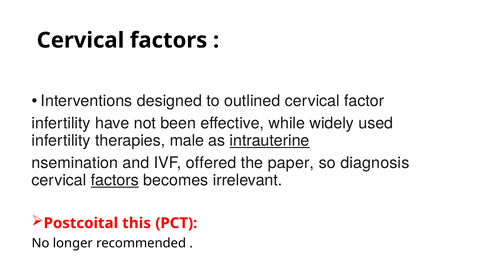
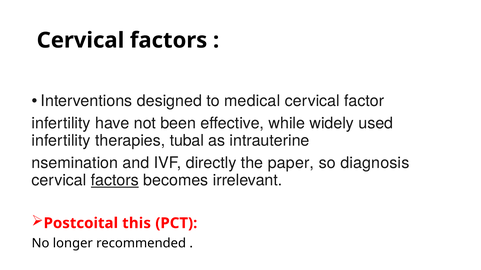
outlined: outlined -> medical
male: male -> tubal
intrauterine underline: present -> none
offered: offered -> directly
